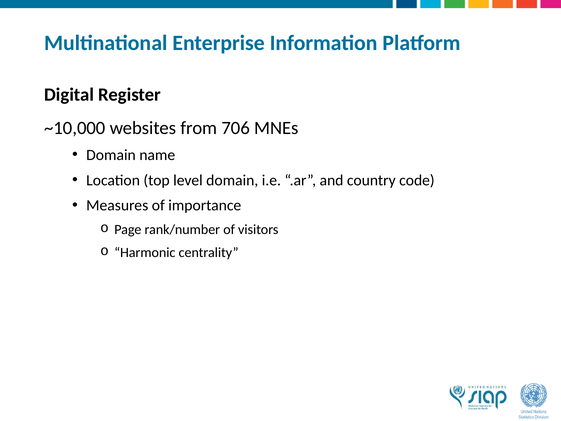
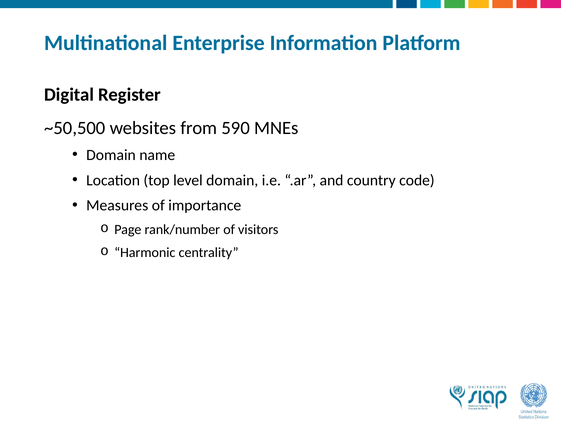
~10,000: ~10,000 -> ~50,500
706: 706 -> 590
